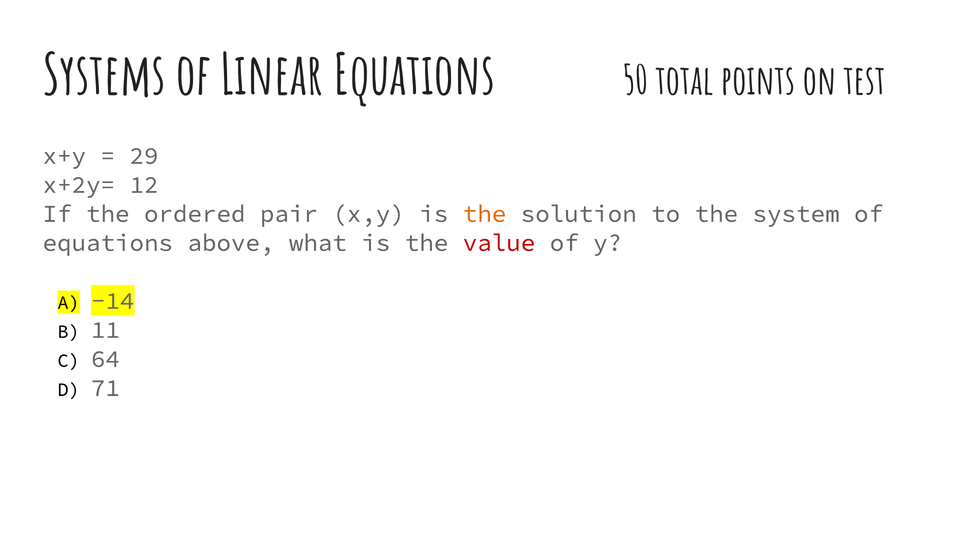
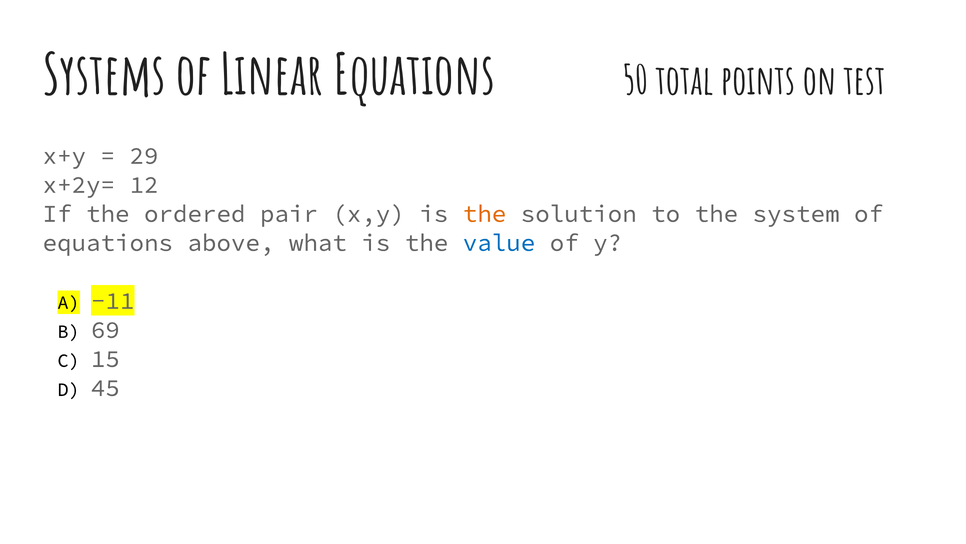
value colour: red -> blue
-14: -14 -> -11
11: 11 -> 69
64: 64 -> 15
71: 71 -> 45
